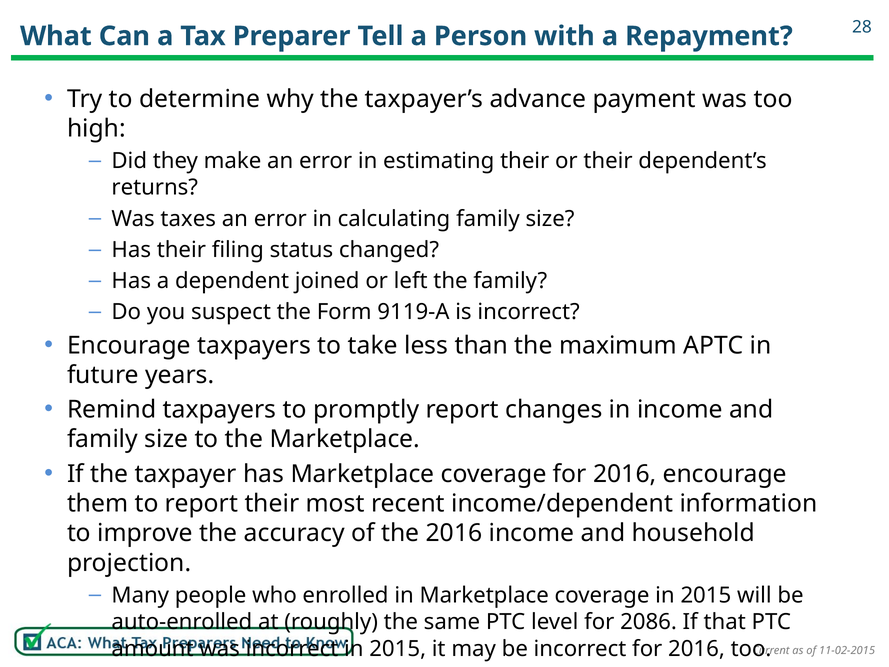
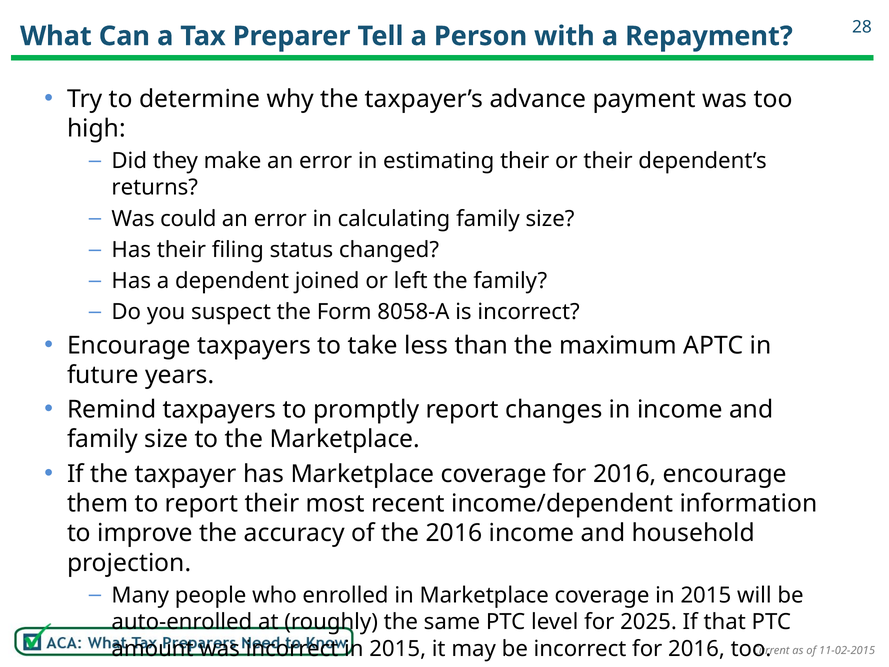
taxes: taxes -> could
9119-A: 9119-A -> 8058-A
2086: 2086 -> 2025
